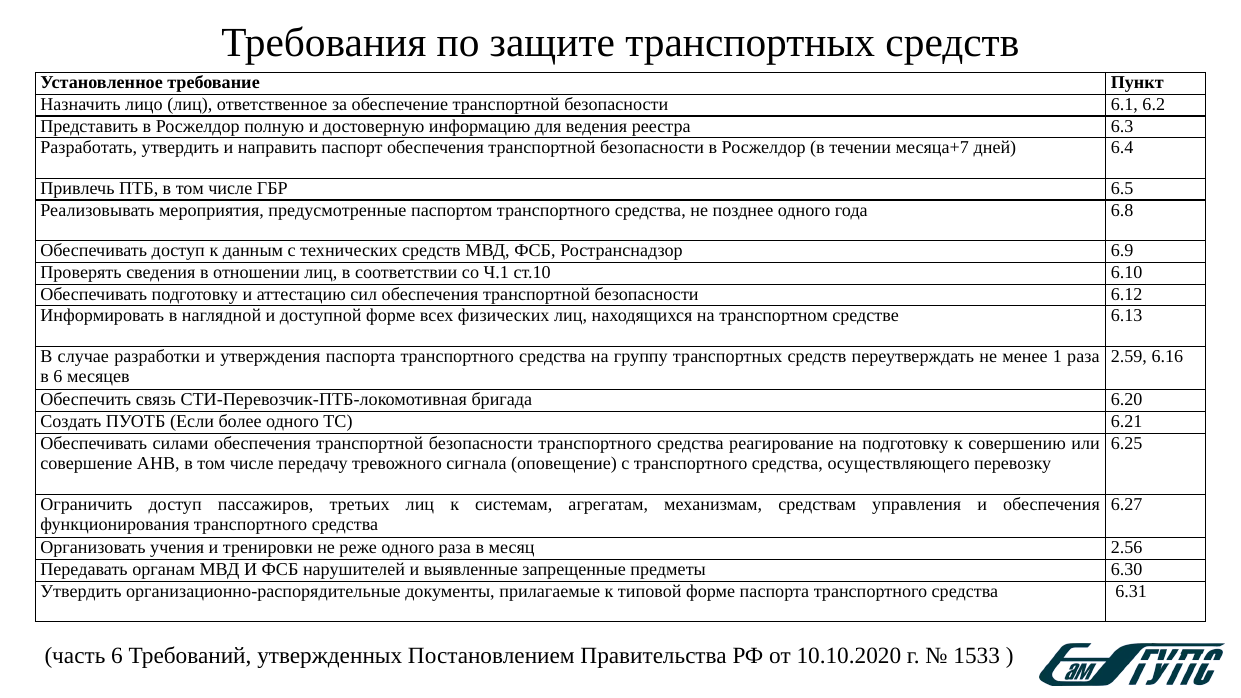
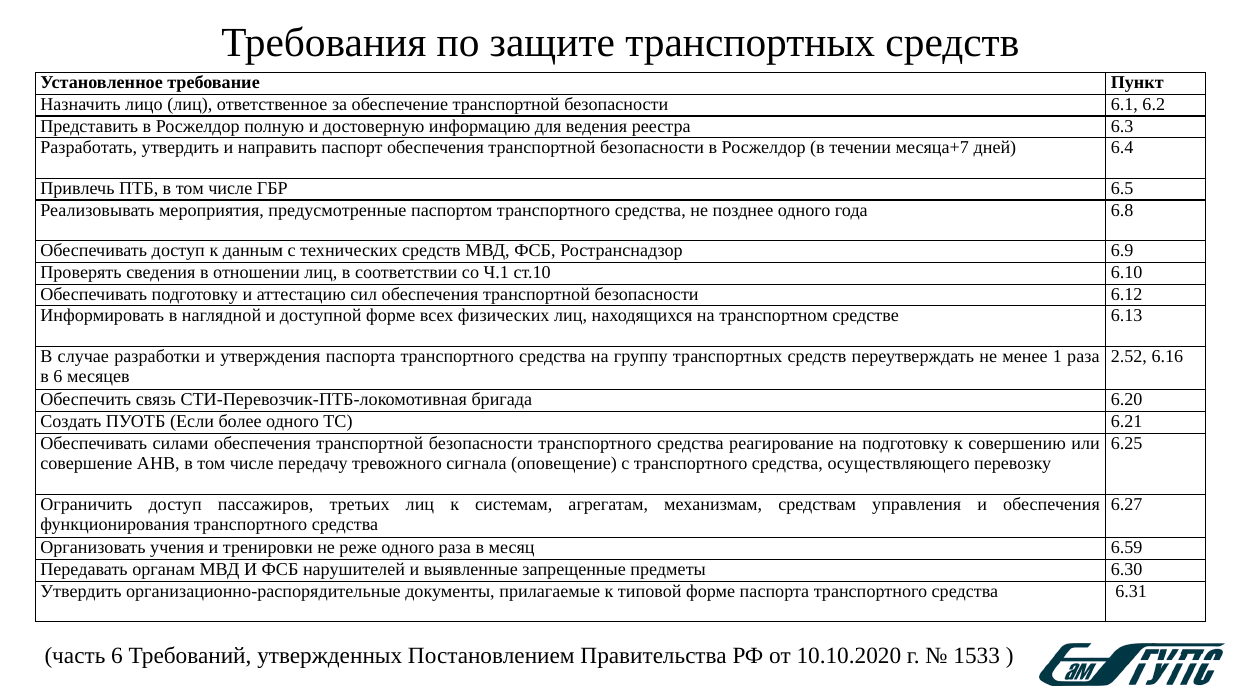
2.59: 2.59 -> 2.52
2.56: 2.56 -> 6.59
